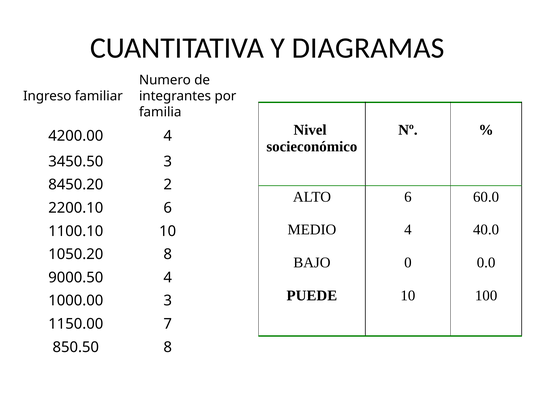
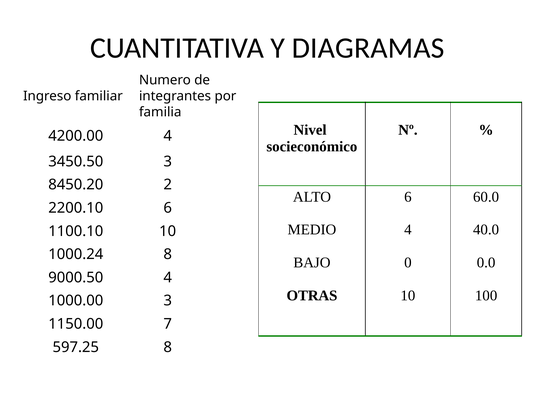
1050.20: 1050.20 -> 1000.24
PUEDE: PUEDE -> OTRAS
850.50: 850.50 -> 597.25
